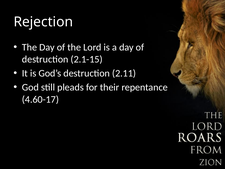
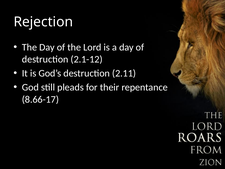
2.1-15: 2.1-15 -> 2.1-12
4.60-17: 4.60-17 -> 8.66-17
